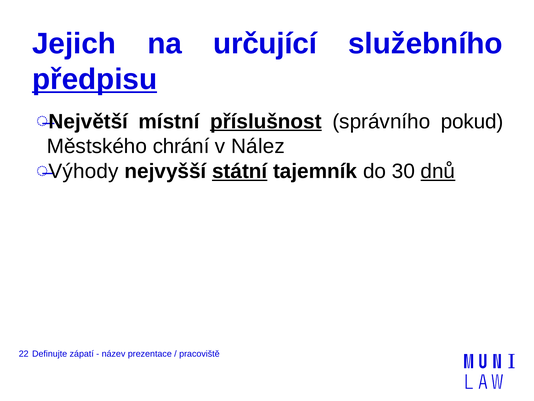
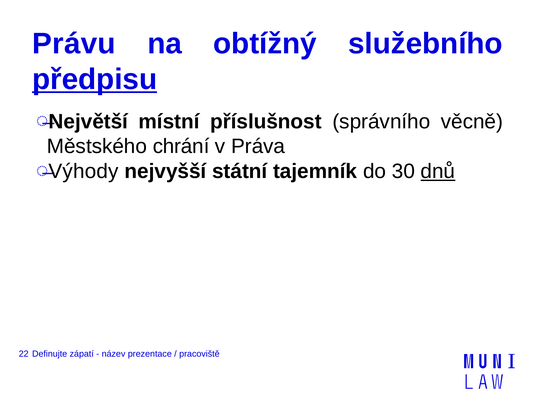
Jejich: Jejich -> Právu
určující: určující -> obtížný
příslušnost underline: present -> none
pokud: pokud -> věcně
Nález: Nález -> Práva
státní underline: present -> none
